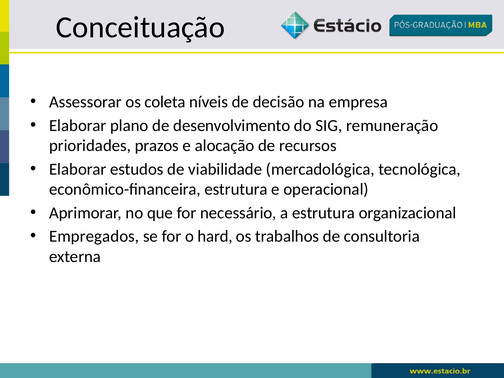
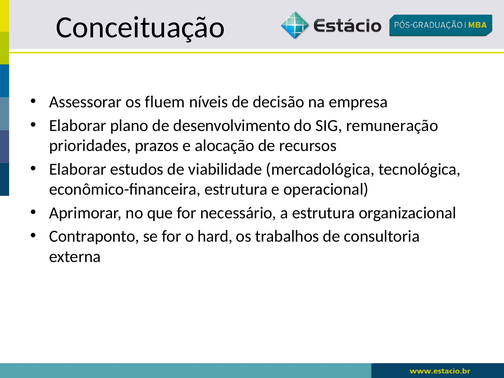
coleta: coleta -> fluem
Empregados: Empregados -> Contraponto
